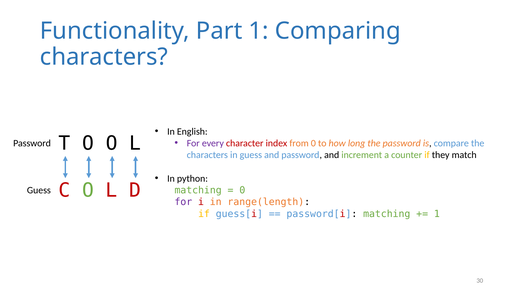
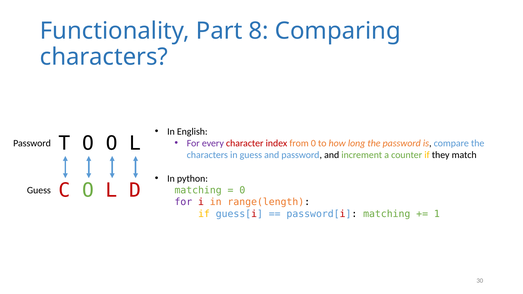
Part 1: 1 -> 8
